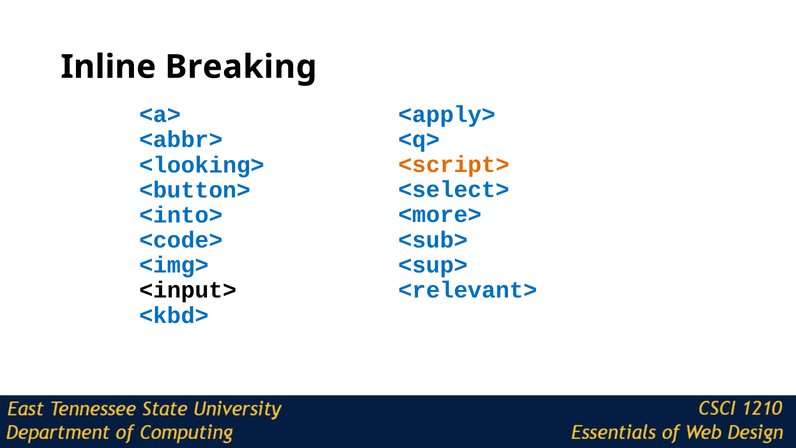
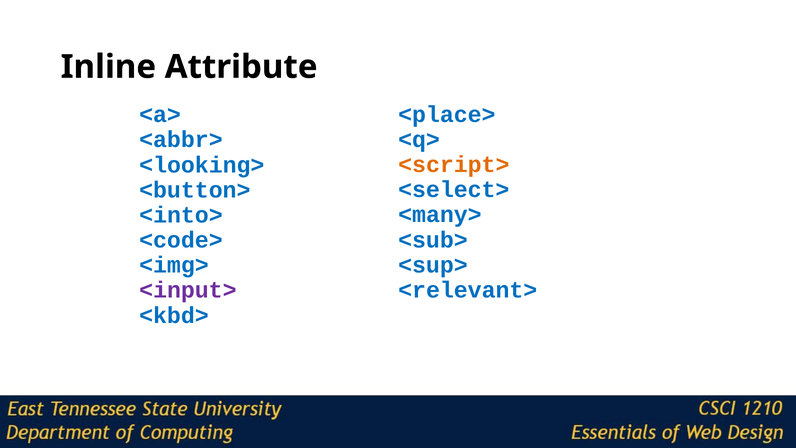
Breaking: Breaking -> Attribute
<apply>: <apply> -> <place>
<more>: <more> -> <many>
<input> colour: black -> purple
